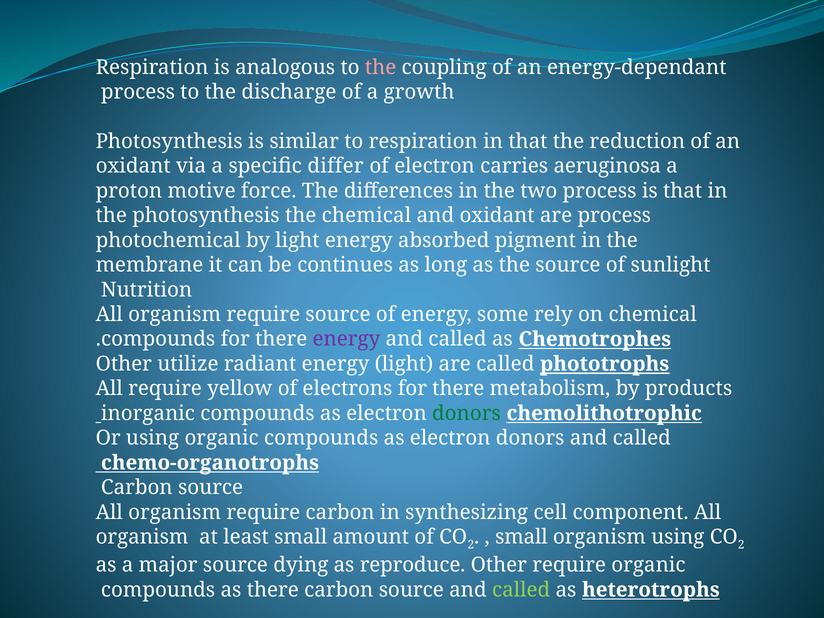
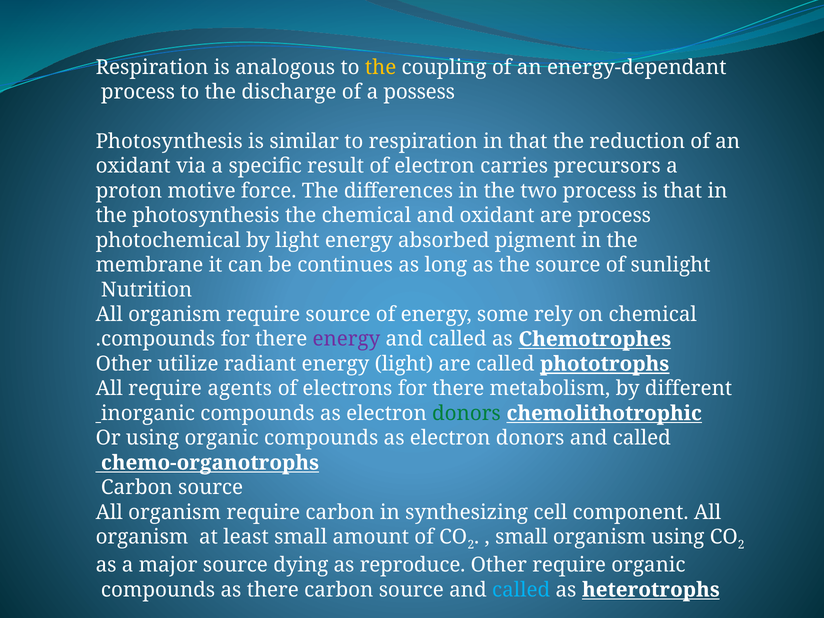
the at (381, 67) colour: pink -> yellow
growth: growth -> possess
differ: differ -> result
aeruginosa: aeruginosa -> precursors
yellow: yellow -> agents
products: products -> different
called at (521, 590) colour: light green -> light blue
